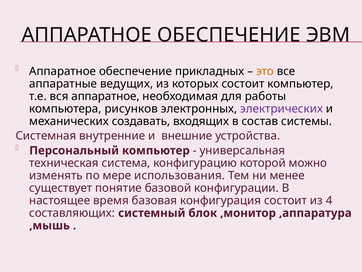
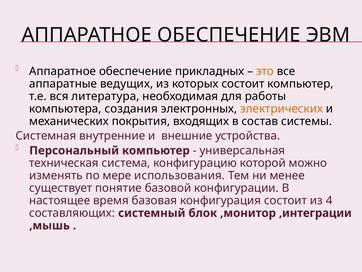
вся аппаратное: аппаратное -> литература
рисунков: рисунков -> создания
электрических colour: purple -> orange
создавать: создавать -> покрытия
,аппаратура: ,аппаратура -> ,интеграции
